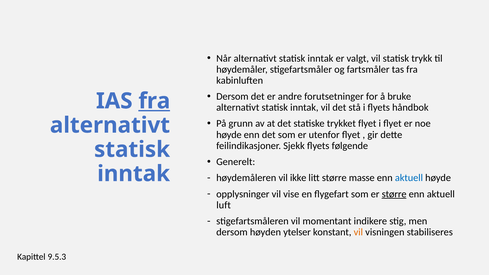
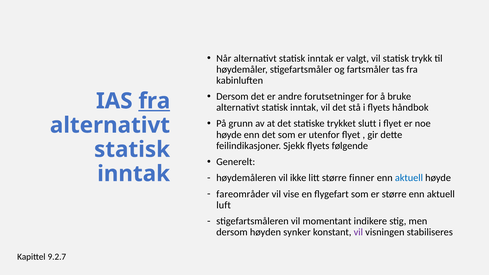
trykket flyet: flyet -> slutt
masse: masse -> finner
opplysninger: opplysninger -> fareområder
større at (394, 194) underline: present -> none
ytelser: ytelser -> synker
vil at (358, 232) colour: orange -> purple
9.5.3: 9.5.3 -> 9.2.7
